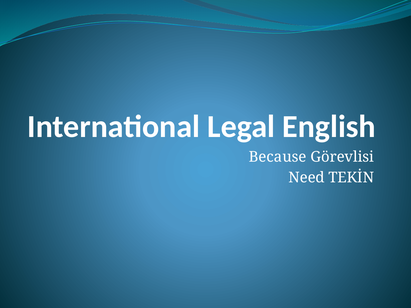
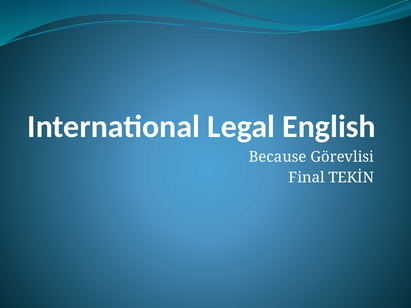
Need: Need -> Final
